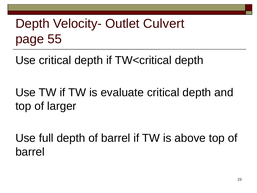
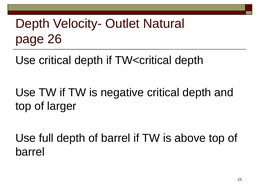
Culvert: Culvert -> Natural
55: 55 -> 26
evaluate: evaluate -> negative
